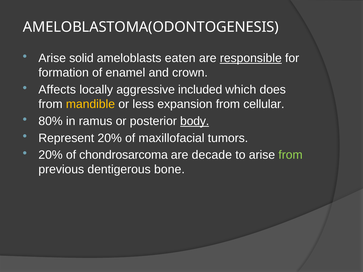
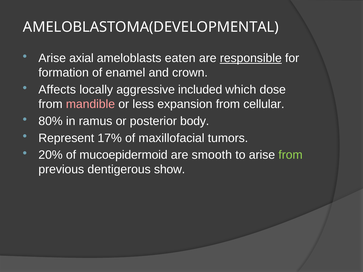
AMELOBLASTOMA(ODONTOGENESIS: AMELOBLASTOMA(ODONTOGENESIS -> AMELOBLASTOMA(DEVELOPMENTAL
solid: solid -> axial
does: does -> dose
mandible colour: yellow -> pink
body underline: present -> none
Represent 20%: 20% -> 17%
chondrosarcoma: chondrosarcoma -> mucoepidermoid
decade: decade -> smooth
bone: bone -> show
